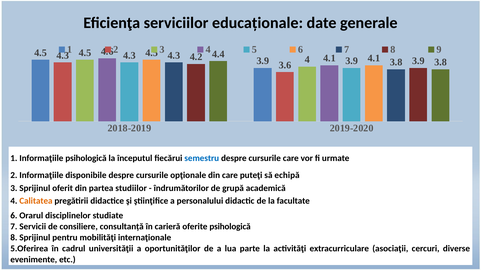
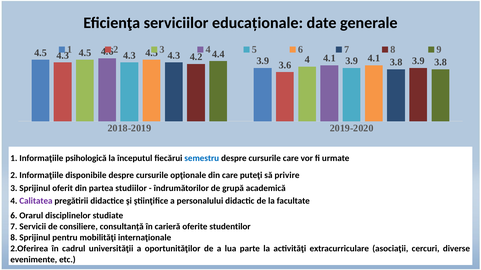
echipă: echipă -> privire
Calitatea colour: orange -> purple
oferite psihologică: psihologică -> studentilor
5.Oferirea: 5.Oferirea -> 2.Oferirea
